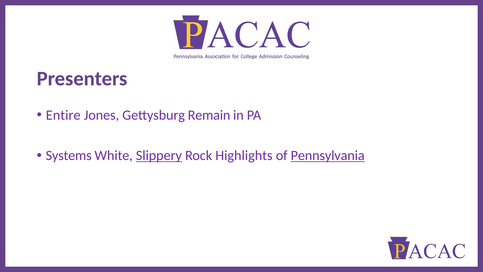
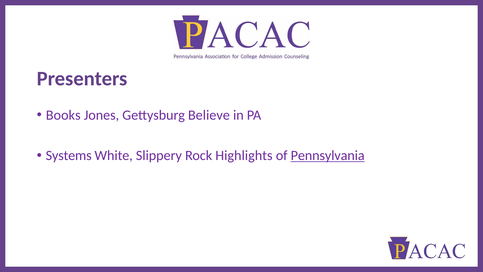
Entire: Entire -> Books
Remain: Remain -> Believe
Slippery underline: present -> none
